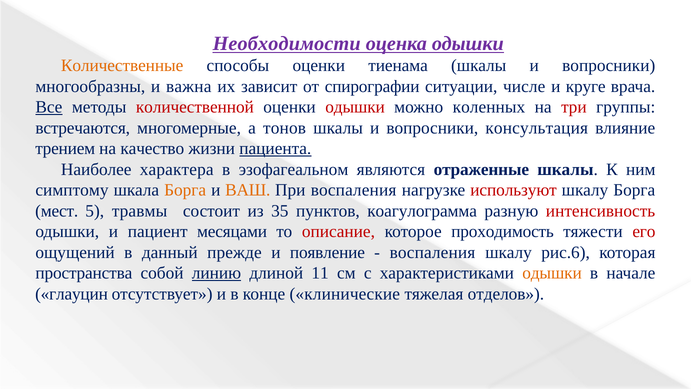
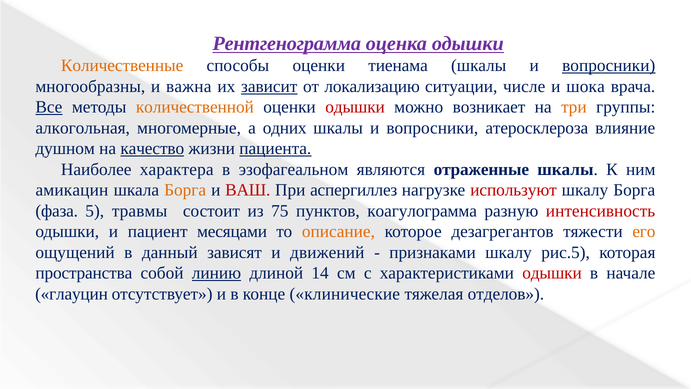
Необходимости: Необходимости -> Рентгенограмма
вопросники at (609, 66) underline: none -> present
зависит underline: none -> present
спирографии: спирографии -> локализацию
круге: круге -> шока
количественной colour: red -> orange
коленных: коленных -> возникает
три colour: red -> orange
встречаются: встречаются -> алкогольная
тонов: тонов -> одних
консультация: консультация -> атеросклероза
трением: трением -> душном
качество underline: none -> present
симптому: симптому -> амикацин
ВАШ colour: orange -> red
При воспаления: воспаления -> аспергиллез
мест: мест -> фаза
35: 35 -> 75
описание colour: red -> orange
проходимость: проходимость -> дезагрегантов
его colour: red -> orange
прежде: прежде -> зависят
появление: появление -> движений
воспаления at (432, 252): воспаления -> признаками
рис.6: рис.6 -> рис.5
11: 11 -> 14
одышки at (552, 273) colour: orange -> red
